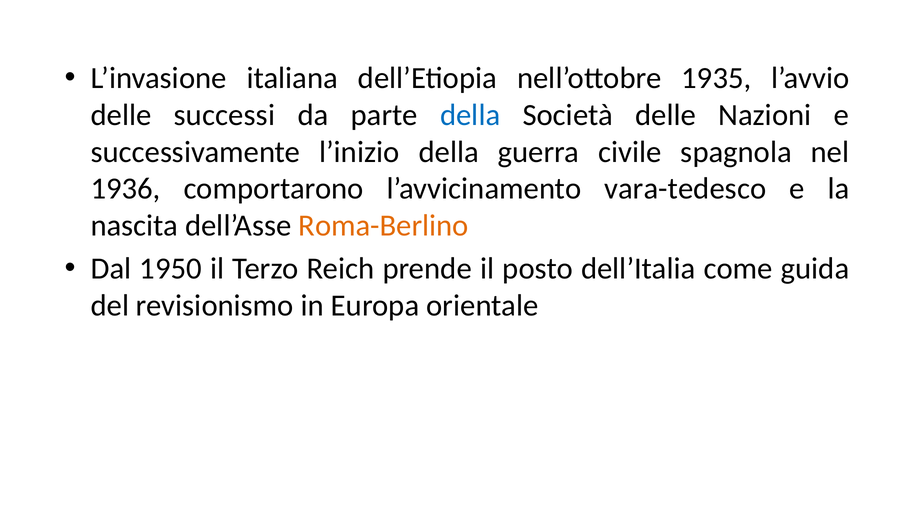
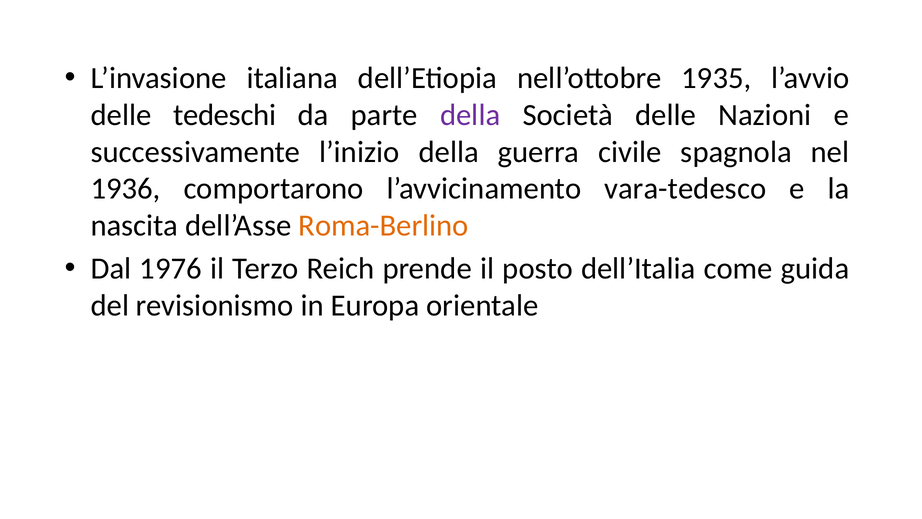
successi: successi -> tedeschi
della at (470, 115) colour: blue -> purple
1950: 1950 -> 1976
